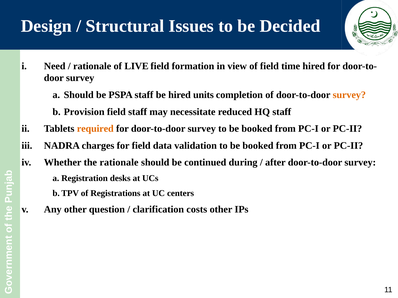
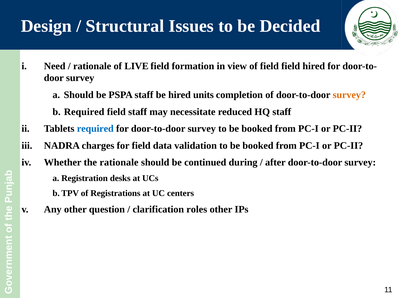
field time: time -> field
Provision at (84, 112): Provision -> Required
required at (95, 129) colour: orange -> blue
costs: costs -> roles
